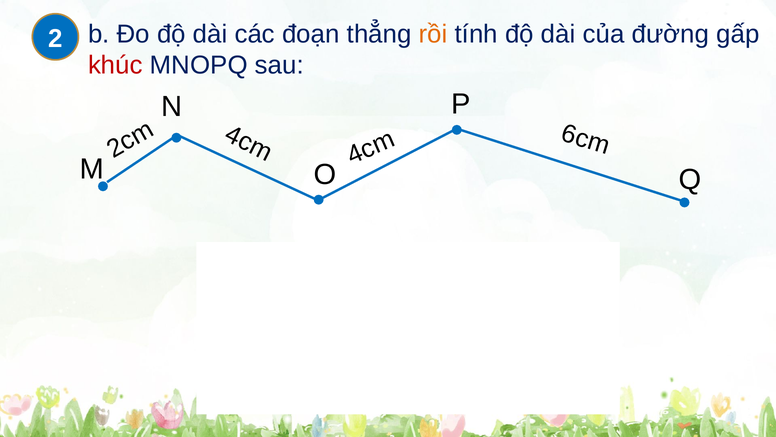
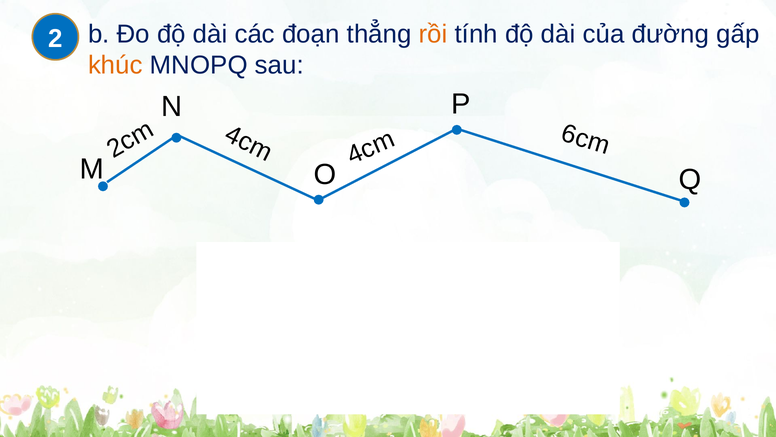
khúc at (115, 65) colour: red -> orange
